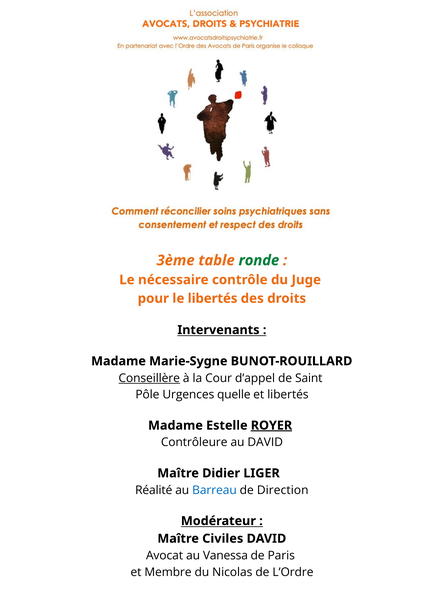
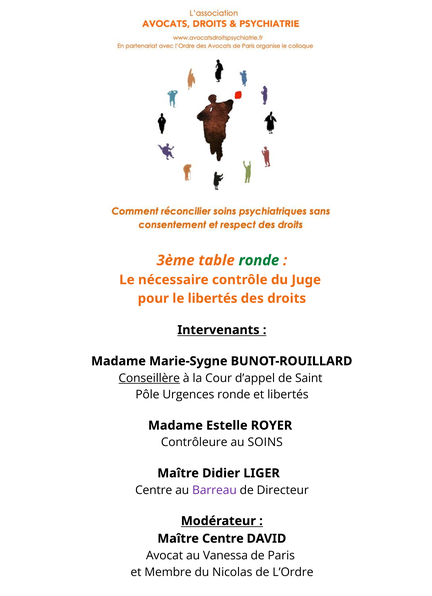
Urgences quelle: quelle -> ronde
ROYER underline: present -> none
au DAVID: DAVID -> SOINS
Réalité at (154, 491): Réalité -> Centre
Barreau colour: blue -> purple
Direction: Direction -> Directeur
Maître Civiles: Civiles -> Centre
